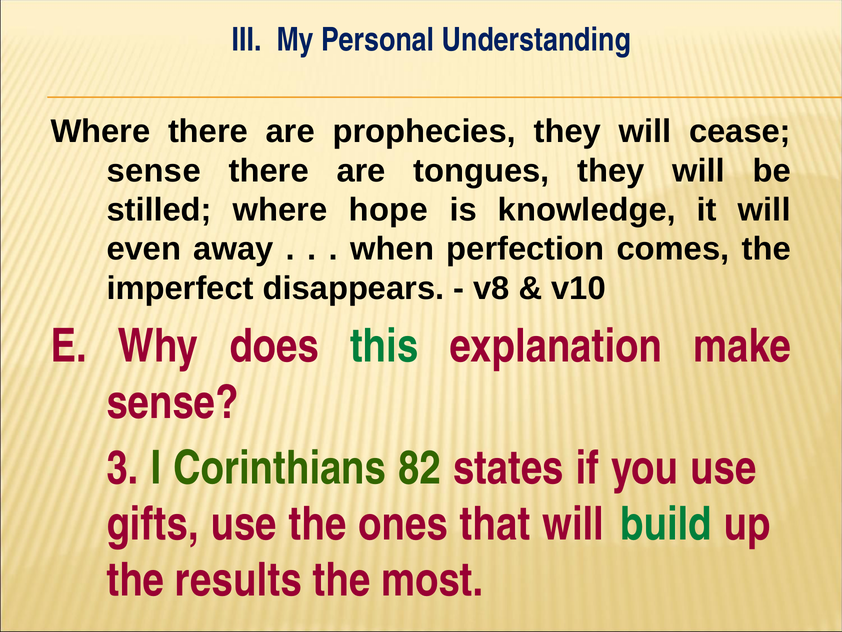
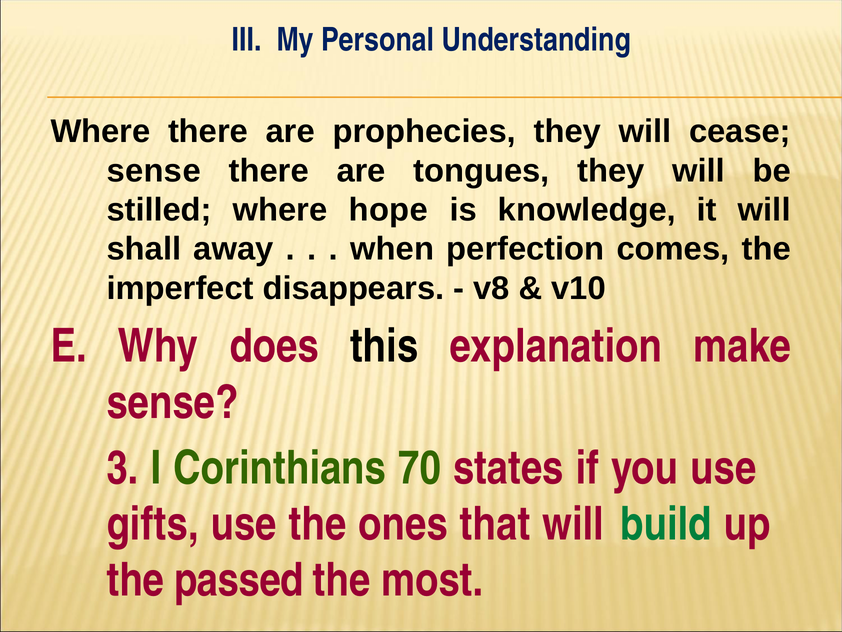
even: even -> shall
this colour: green -> black
82: 82 -> 70
results: results -> passed
